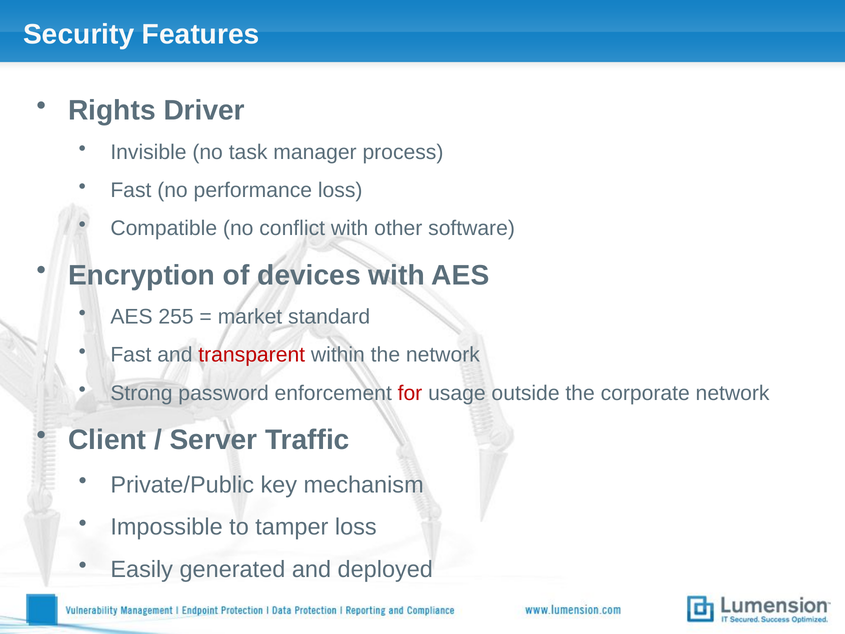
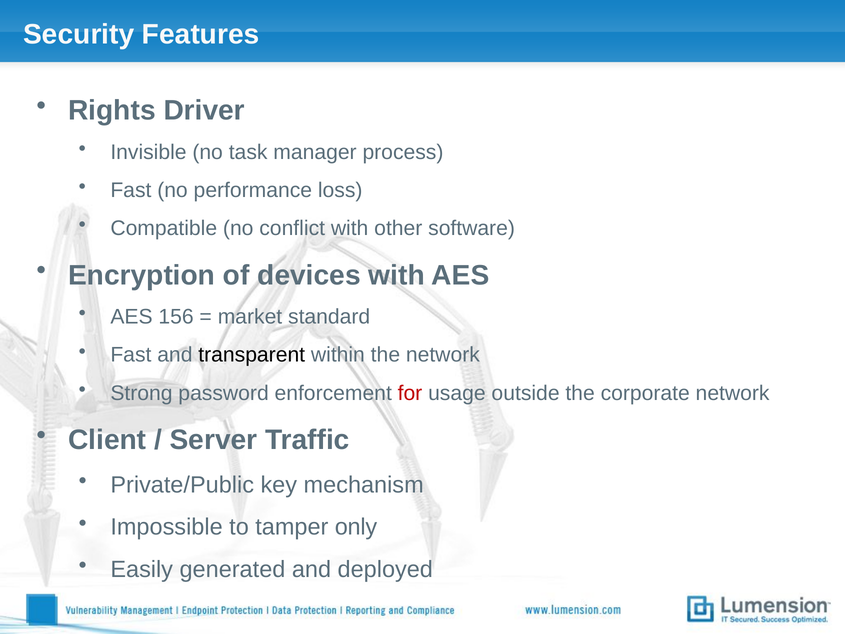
255: 255 -> 156
transparent colour: red -> black
tamper loss: loss -> only
